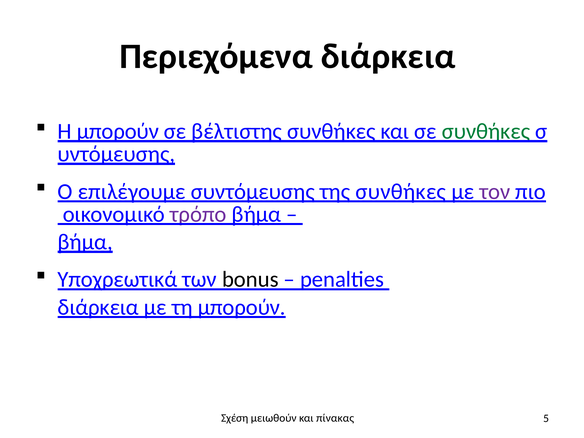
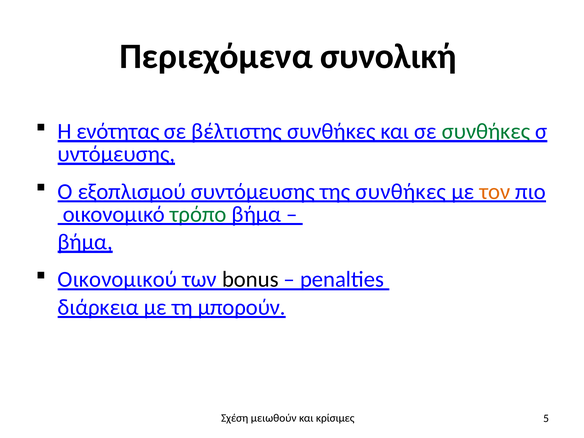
Περιεχόμενα διάρκεια: διάρκεια -> συνολική
Η μπορούν: μπορούν -> ενότητας
επιλέγουμε: επιλέγουμε -> εξοπλισμού
τον colour: purple -> orange
τρόπο colour: purple -> green
Υποχρεωτικά: Υποχρεωτικά -> Οικονομικού
πίνακας: πίνακας -> κρίσιμες
